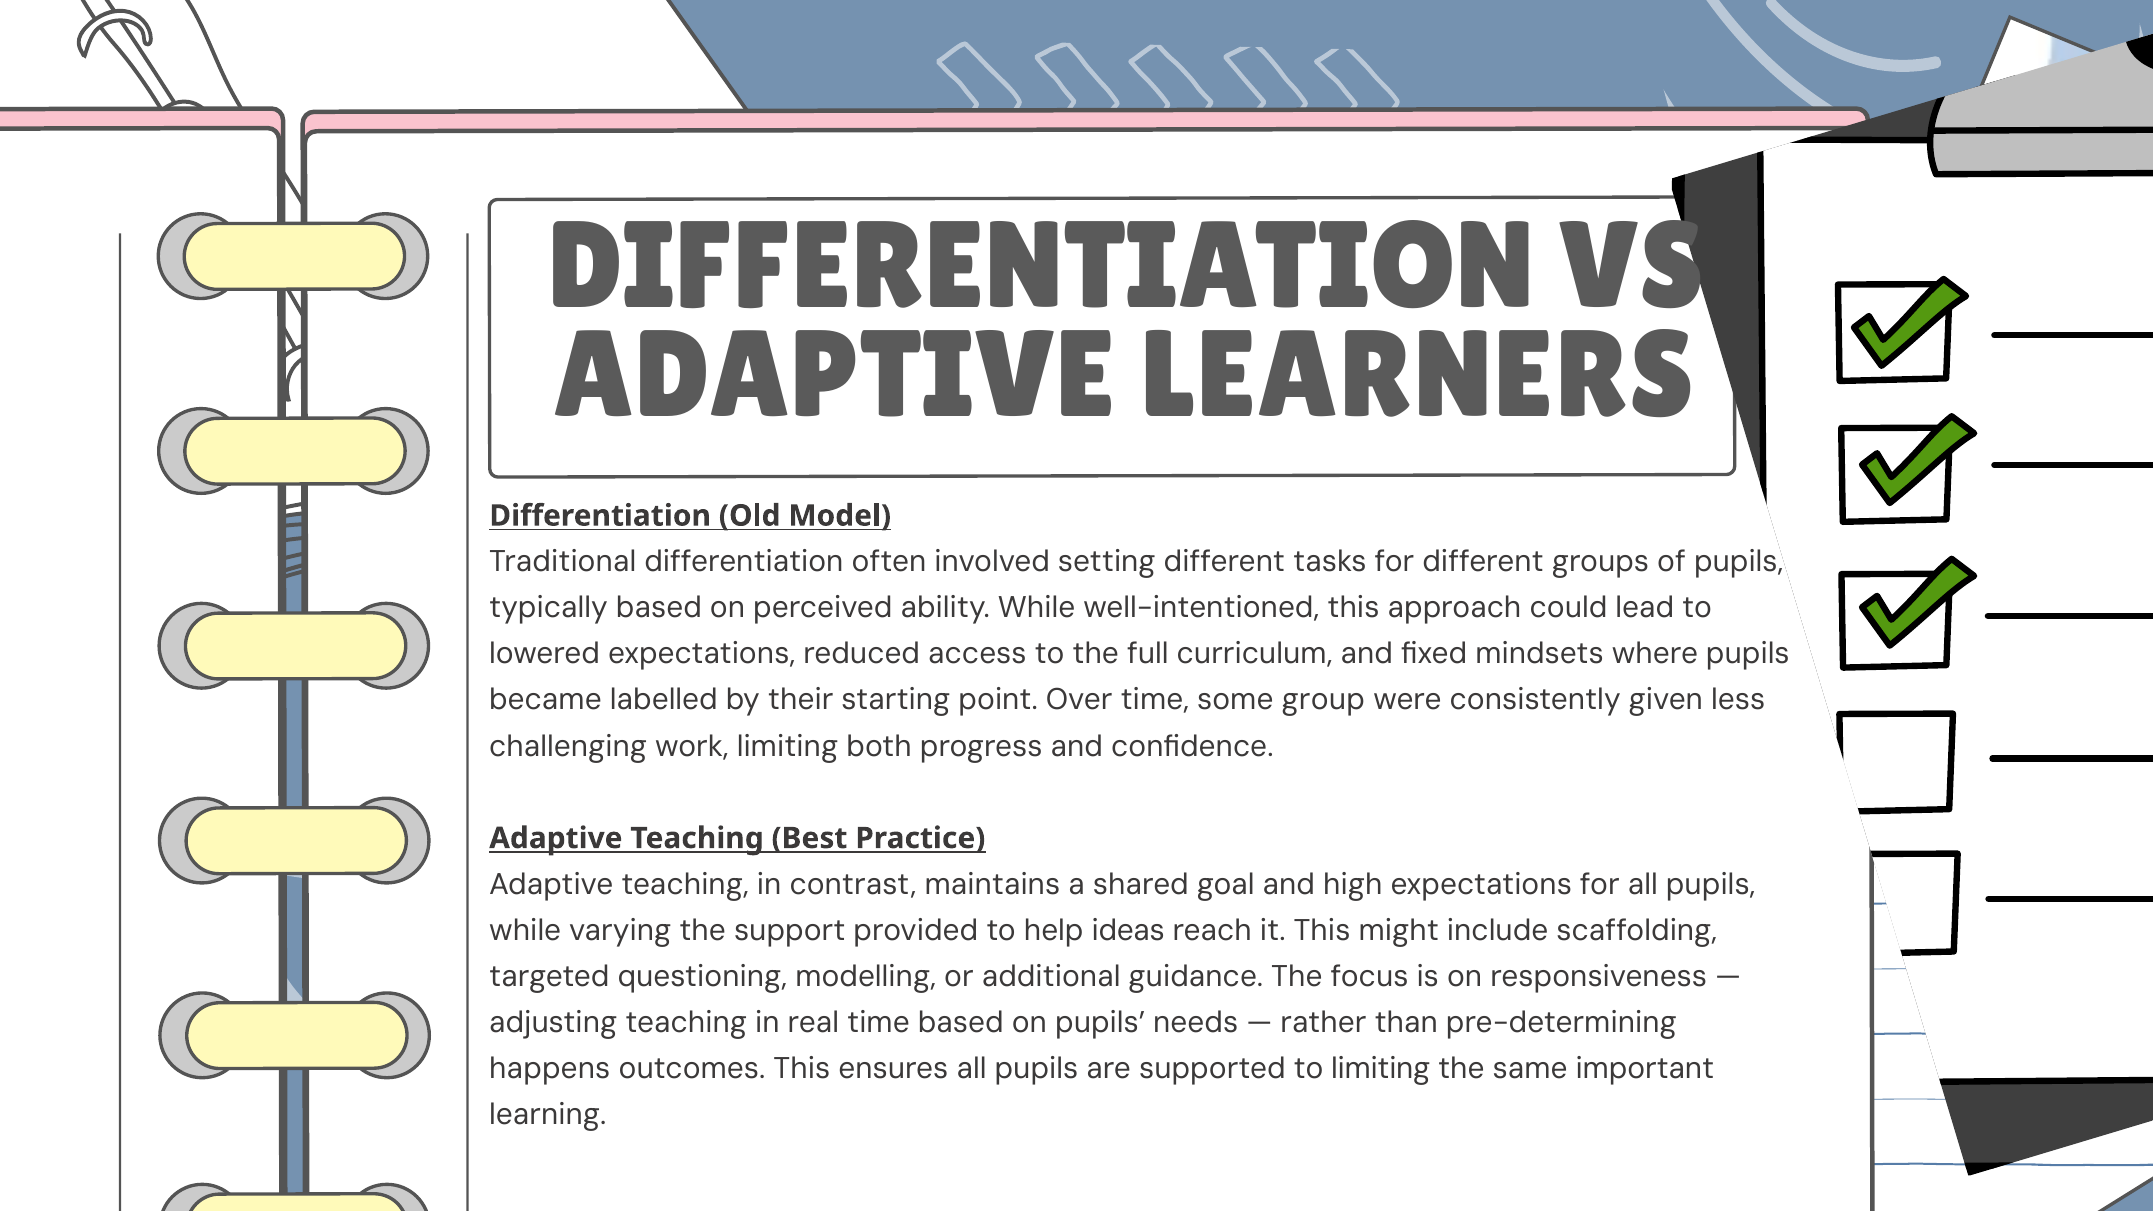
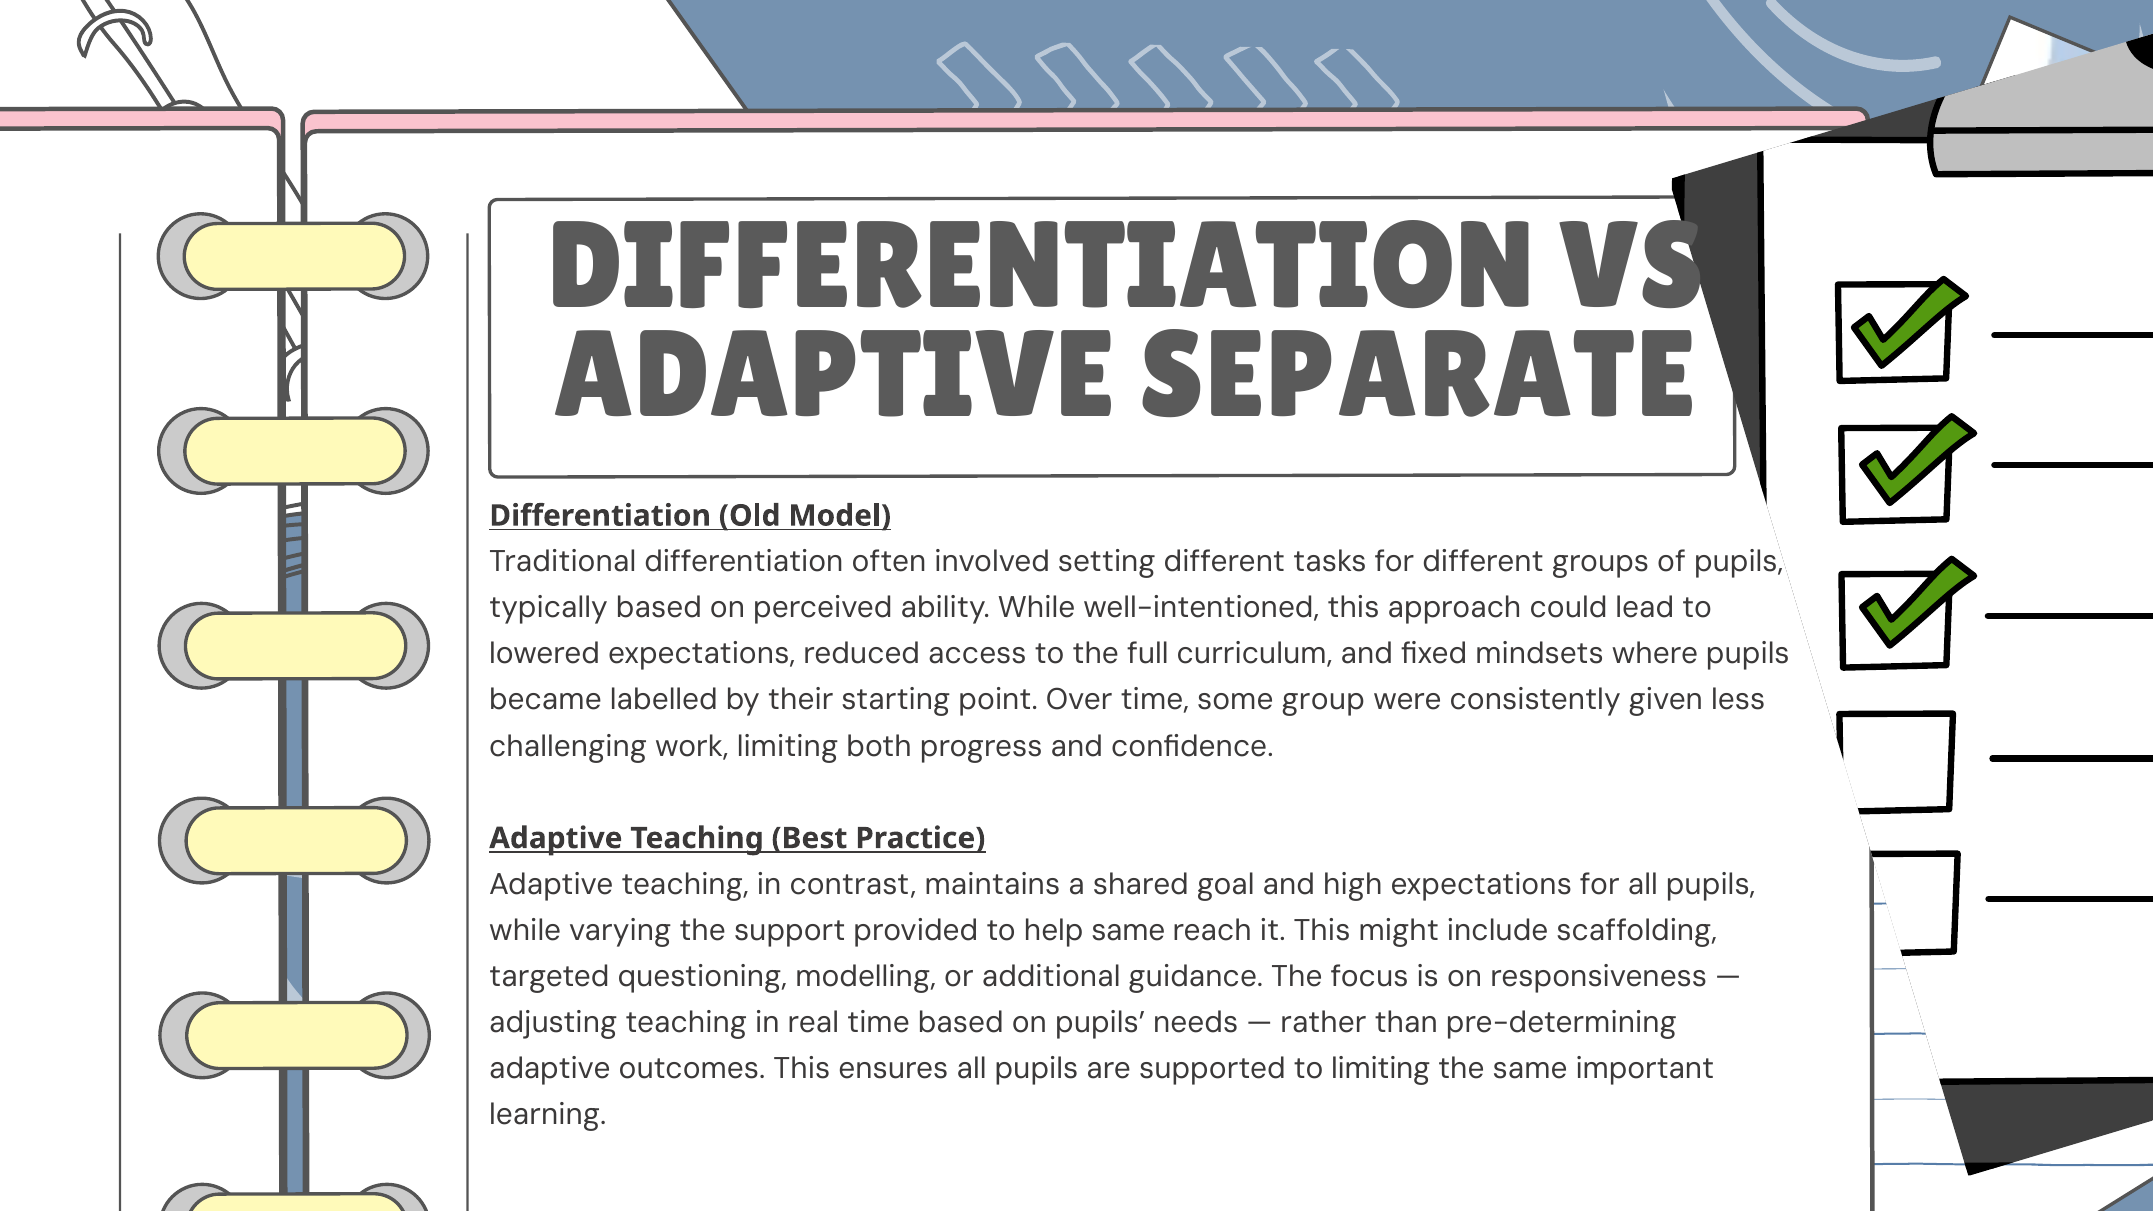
LEARNERS: LEARNERS -> SEPARATE
help ideas: ideas -> same
happens at (550, 1069): happens -> adaptive
